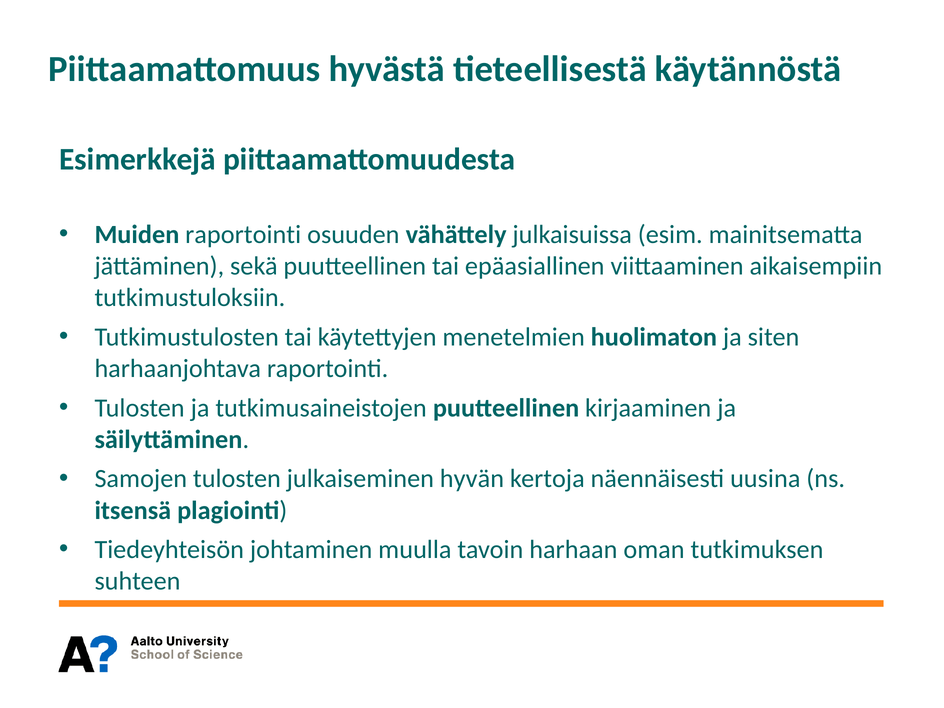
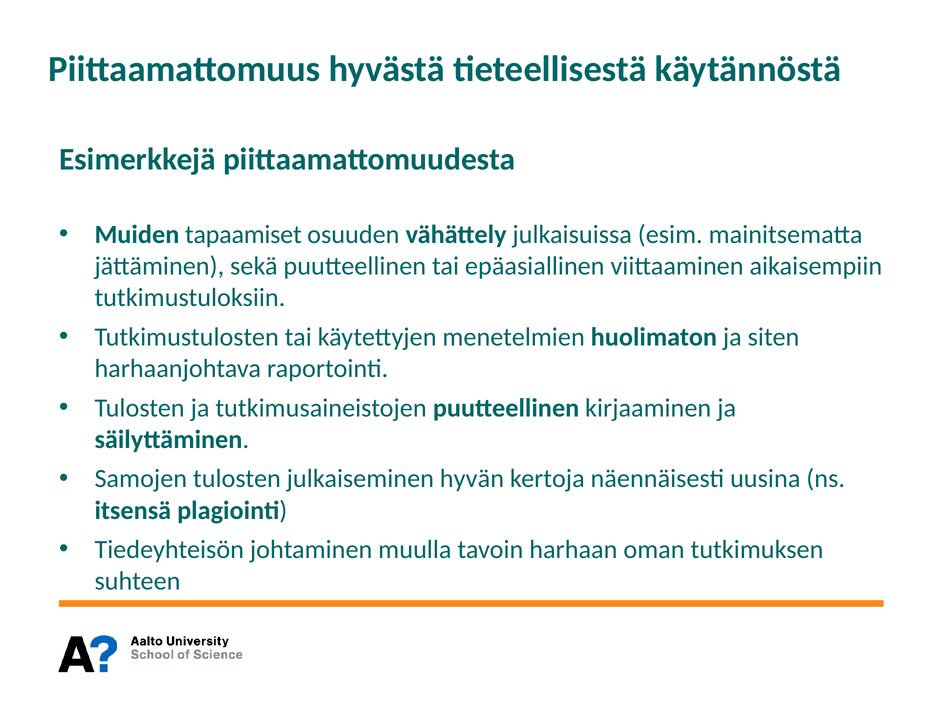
Muiden raportointi: raportointi -> tapaamiset
